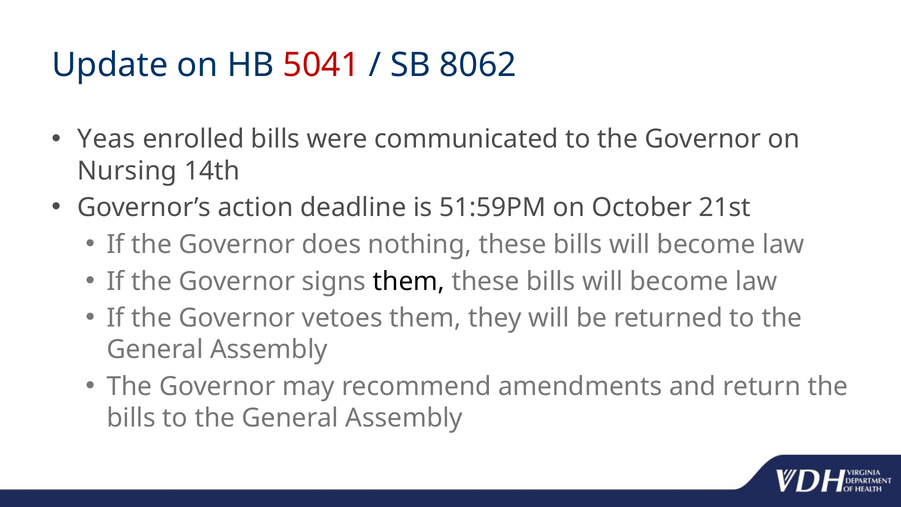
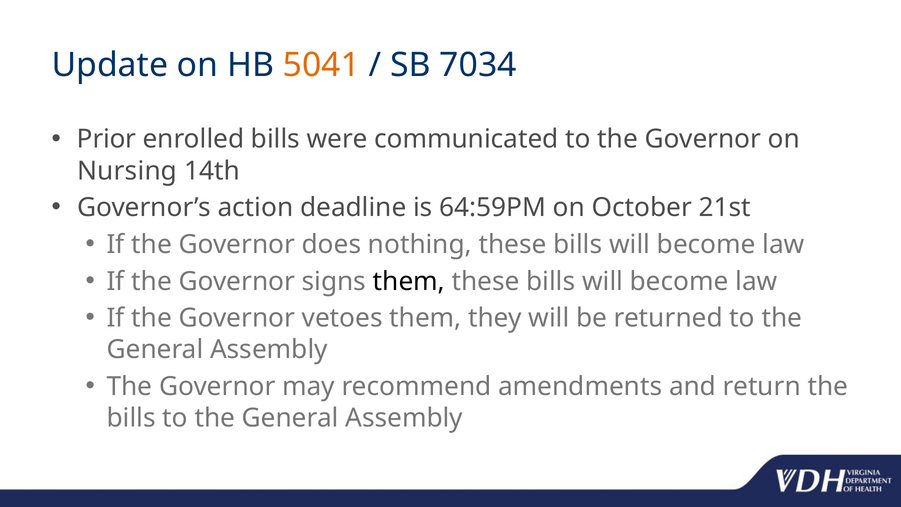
5041 colour: red -> orange
8062: 8062 -> 7034
Yeas: Yeas -> Prior
51:59PM: 51:59PM -> 64:59PM
